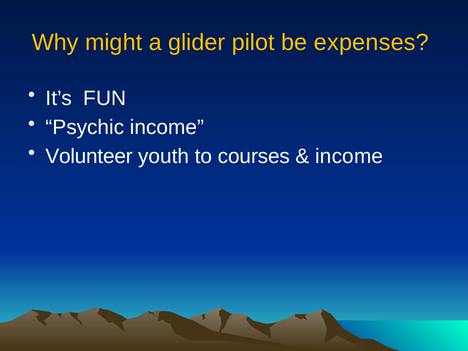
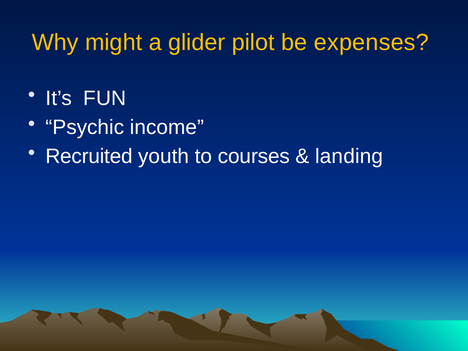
Volunteer: Volunteer -> Recruited
income at (349, 156): income -> landing
